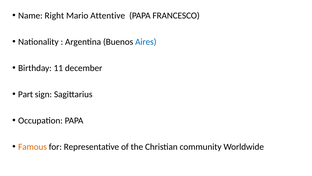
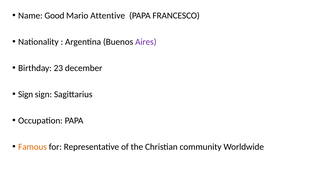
Right: Right -> Good
Aires colour: blue -> purple
11: 11 -> 23
Part at (26, 94): Part -> Sign
